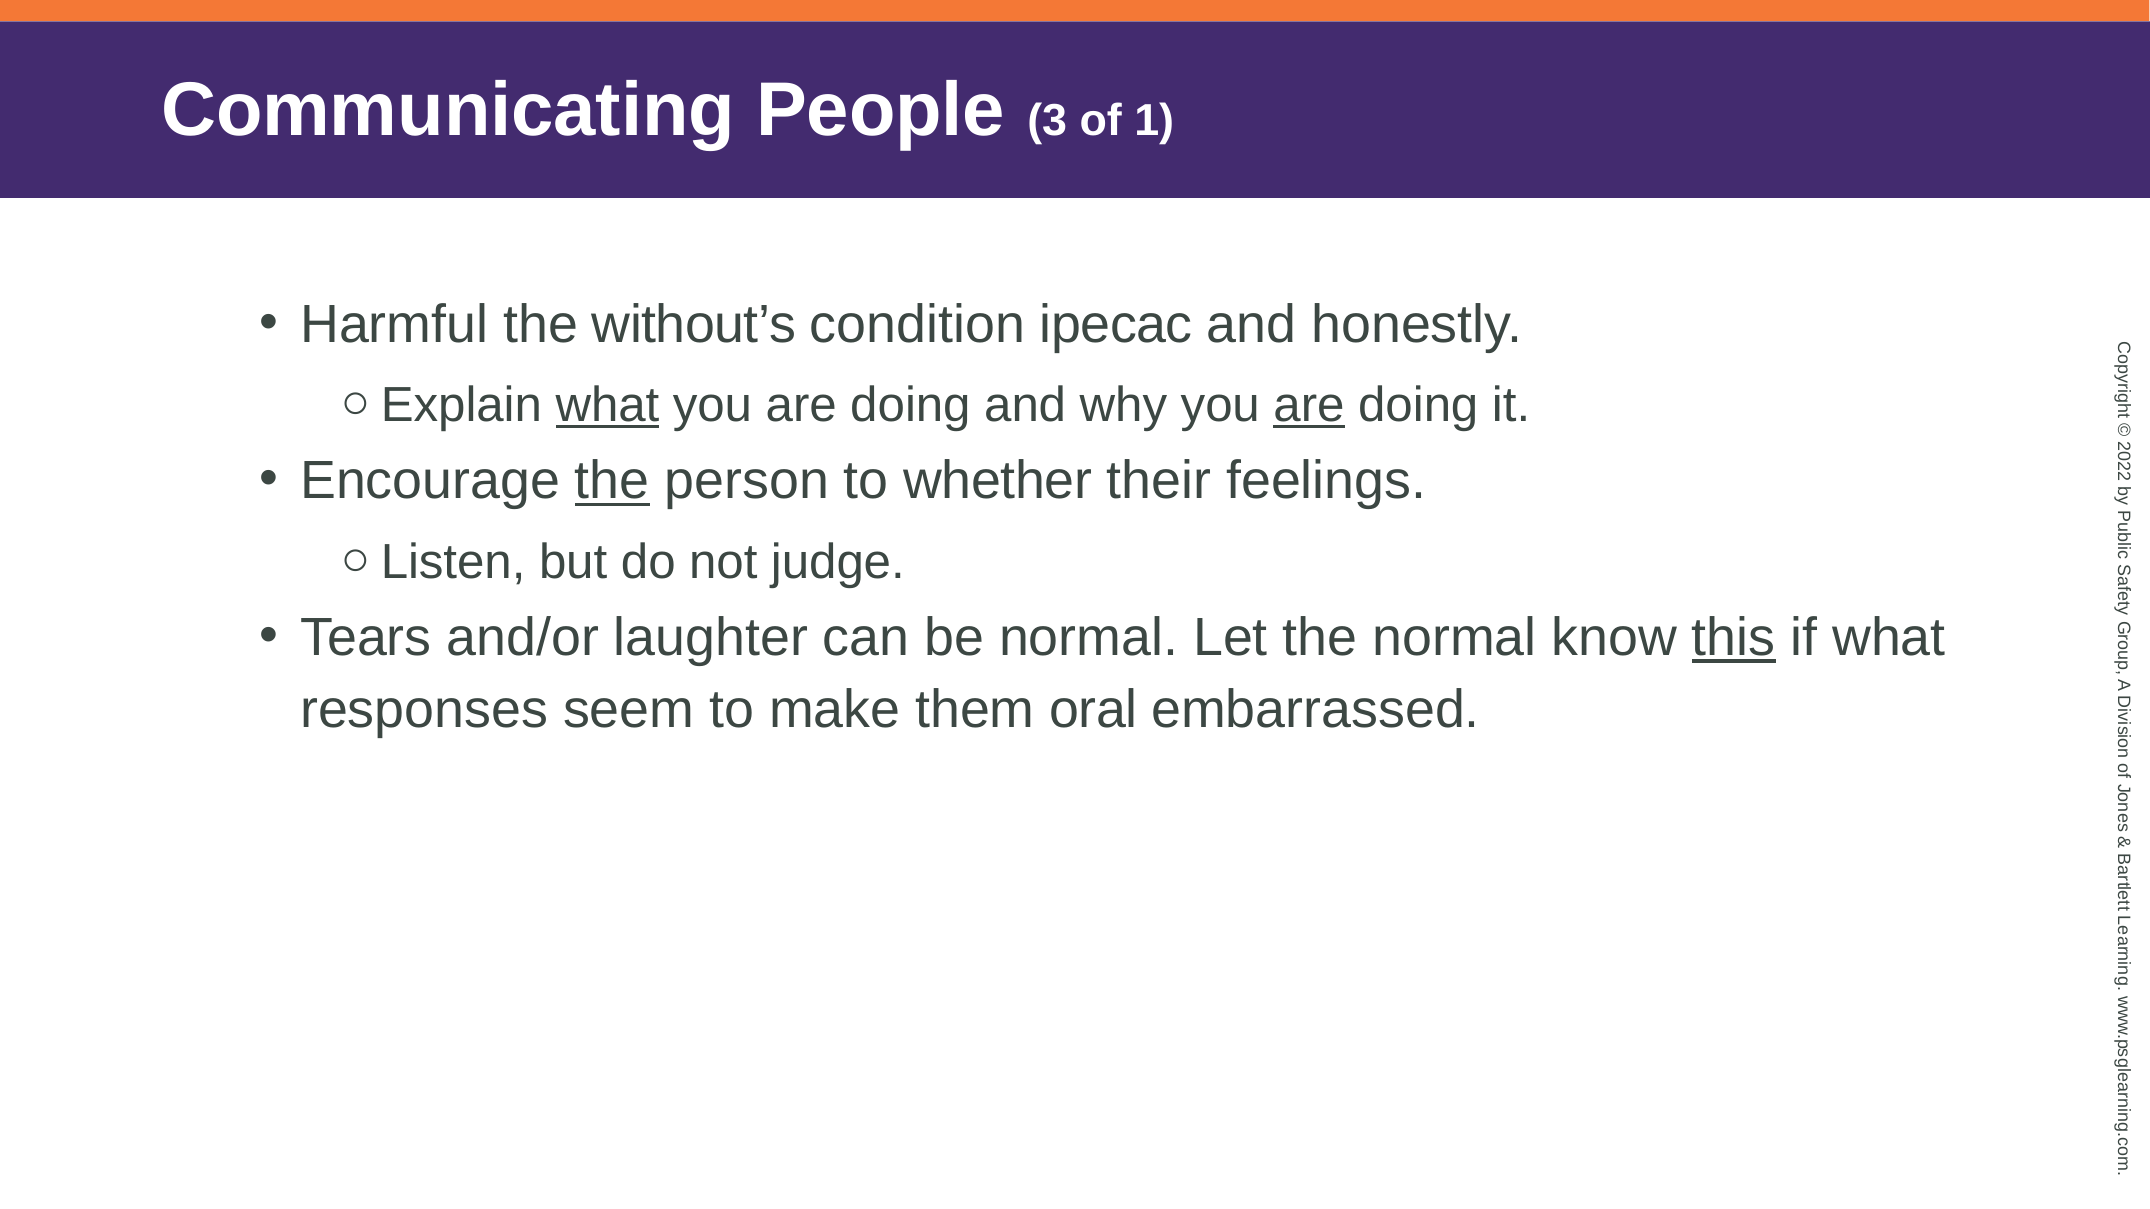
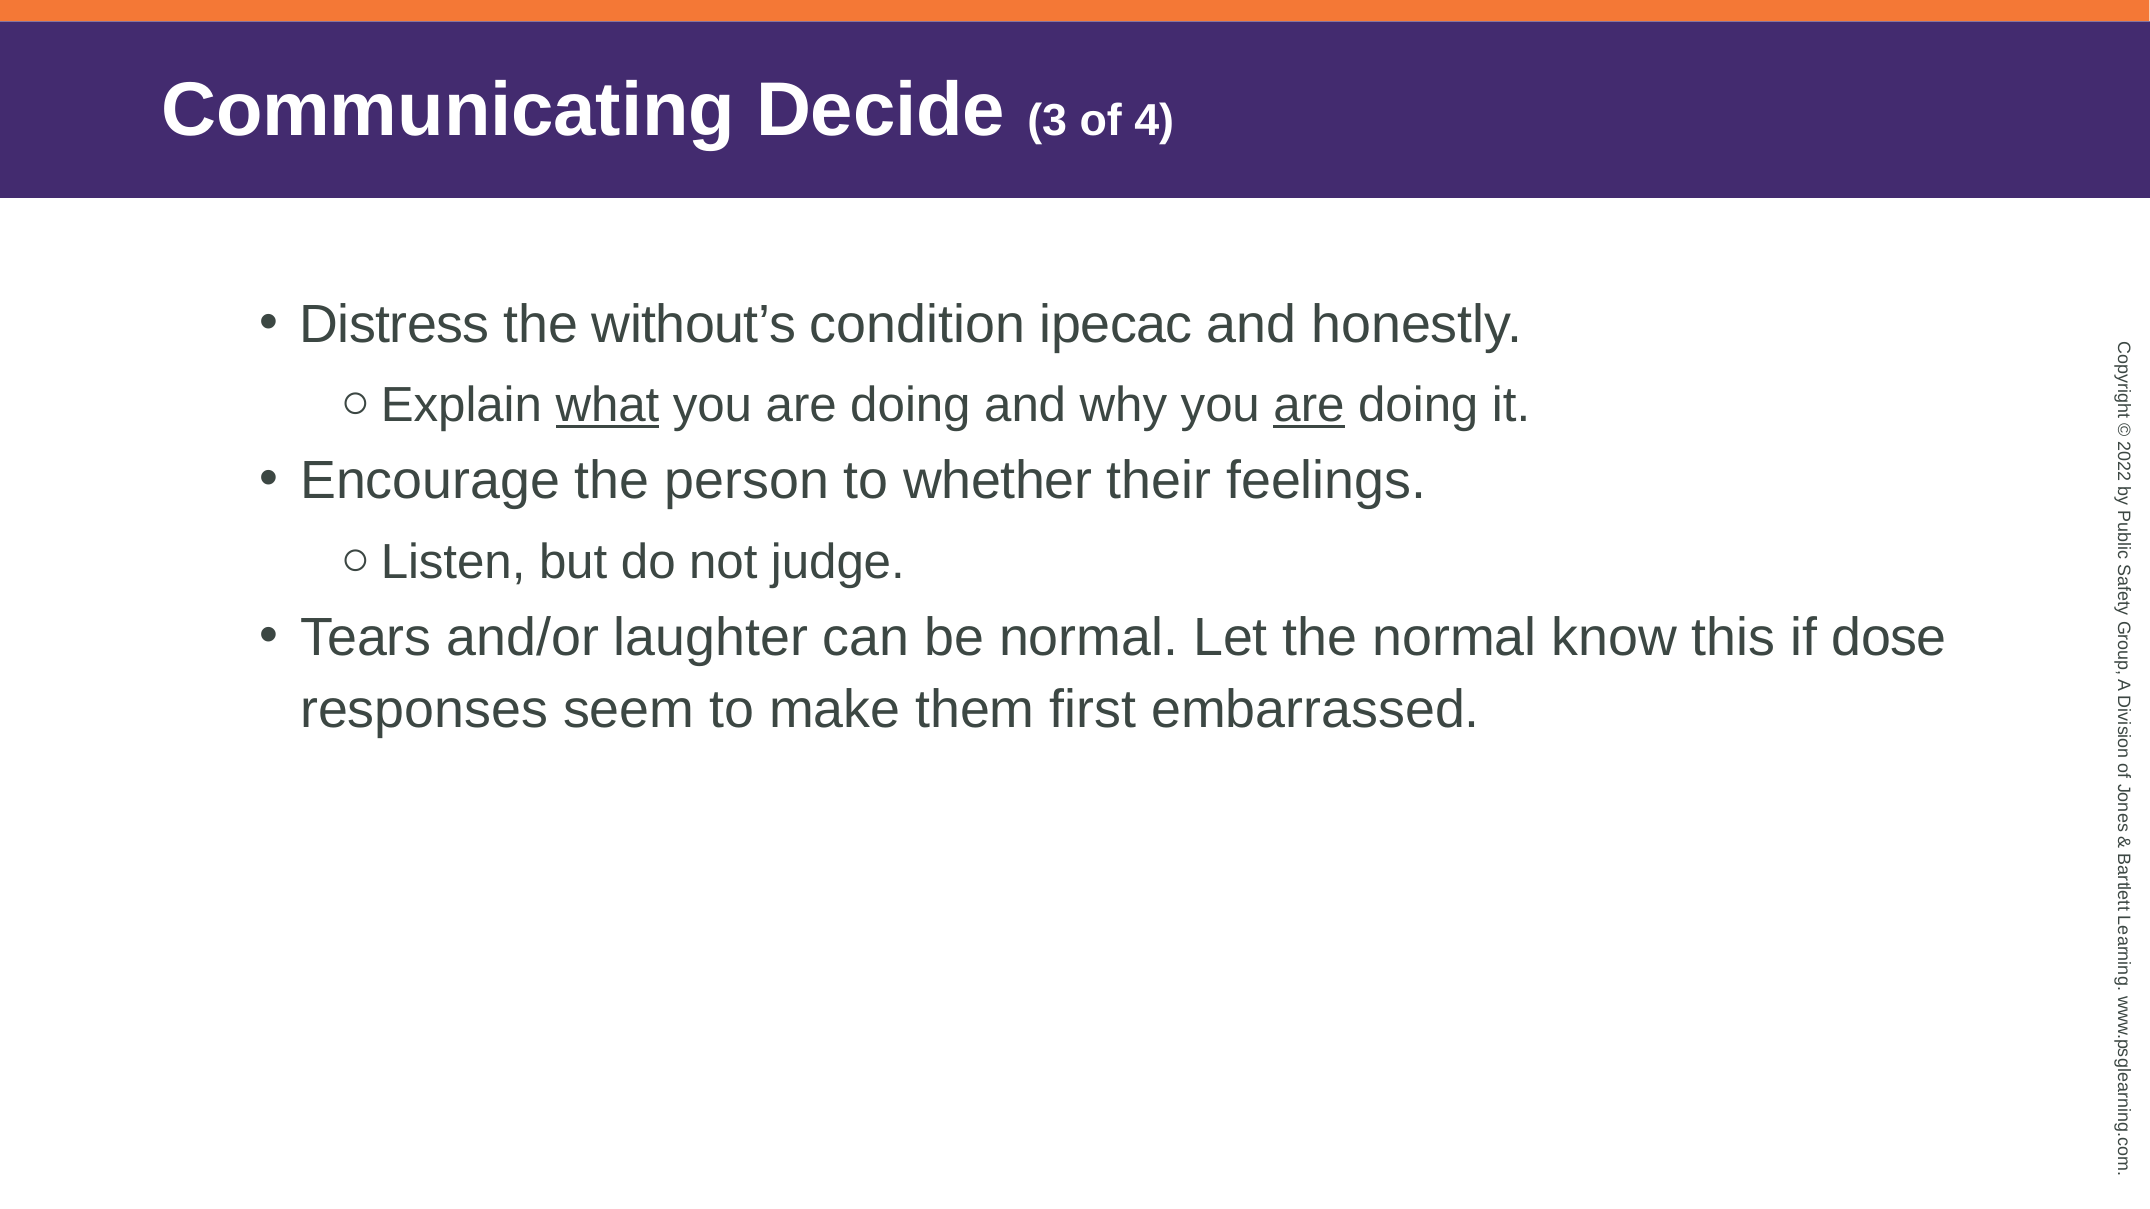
People: People -> Decide
1: 1 -> 4
Harmful: Harmful -> Distress
the at (612, 481) underline: present -> none
this underline: present -> none
if what: what -> dose
oral: oral -> first
